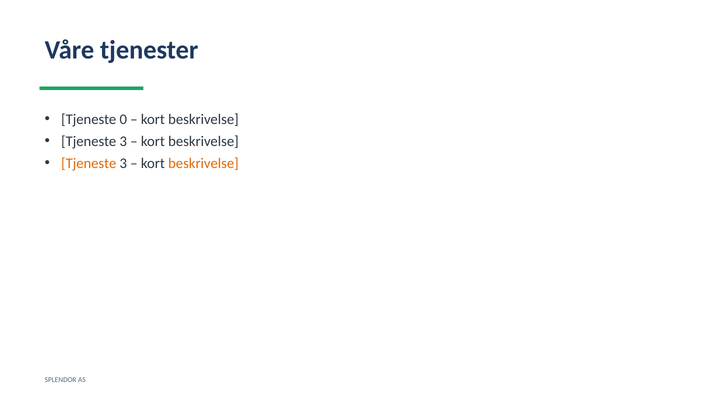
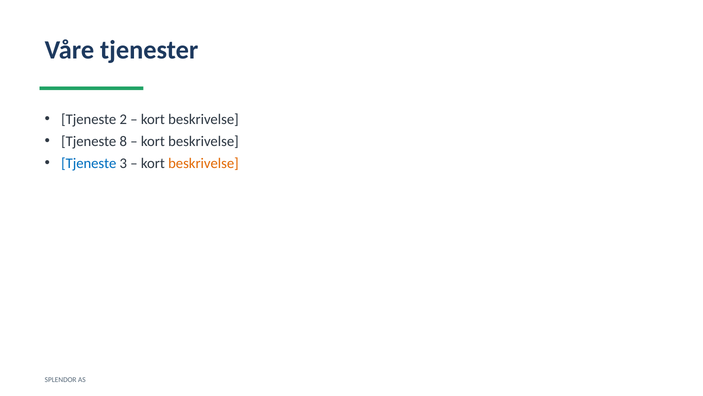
0: 0 -> 2
3 at (123, 141): 3 -> 8
Tjeneste at (89, 163) colour: orange -> blue
